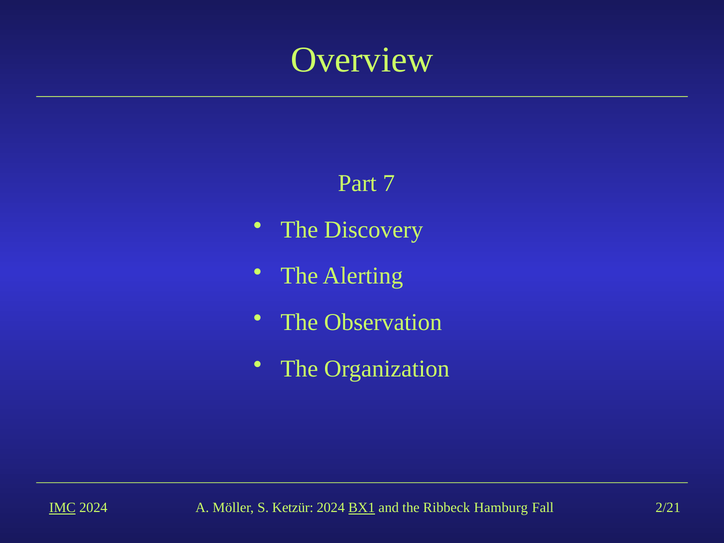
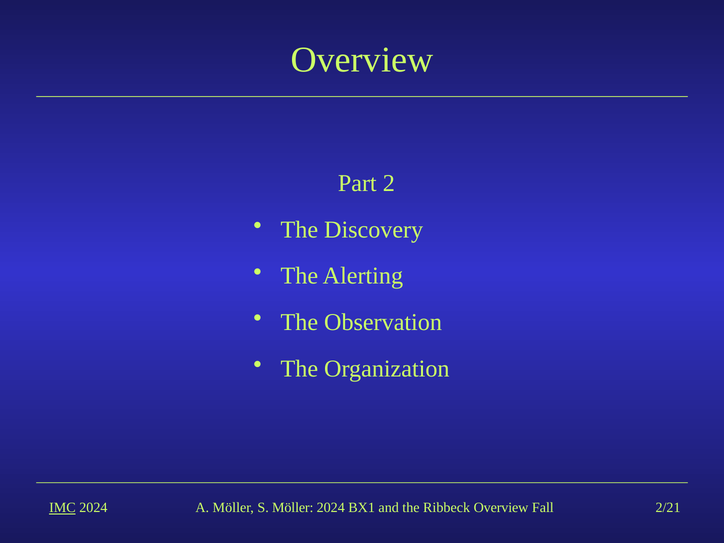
7: 7 -> 2
S Ketzür: Ketzür -> Möller
BX1 underline: present -> none
Ribbeck Hamburg: Hamburg -> Overview
